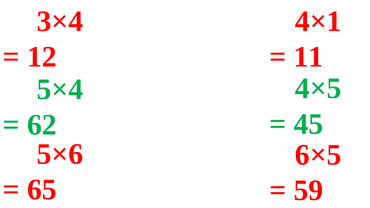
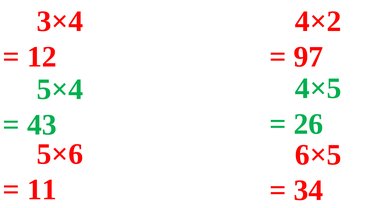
4×1: 4×1 -> 4×2
11: 11 -> 97
45: 45 -> 26
62: 62 -> 43
65: 65 -> 11
59: 59 -> 34
